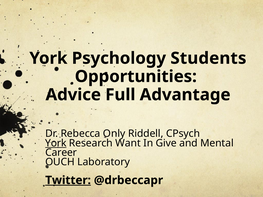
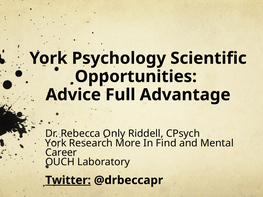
Students: Students -> Scientific
York at (56, 143) underline: present -> none
Want: Want -> More
Give: Give -> Find
